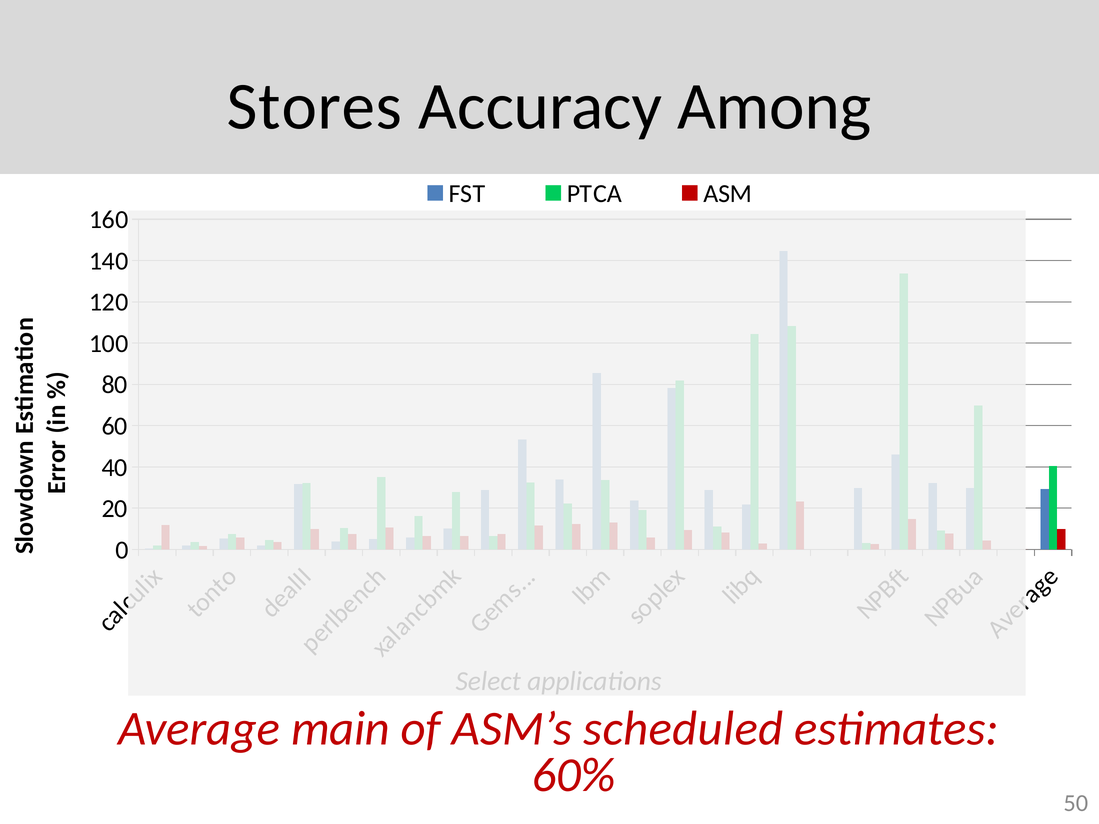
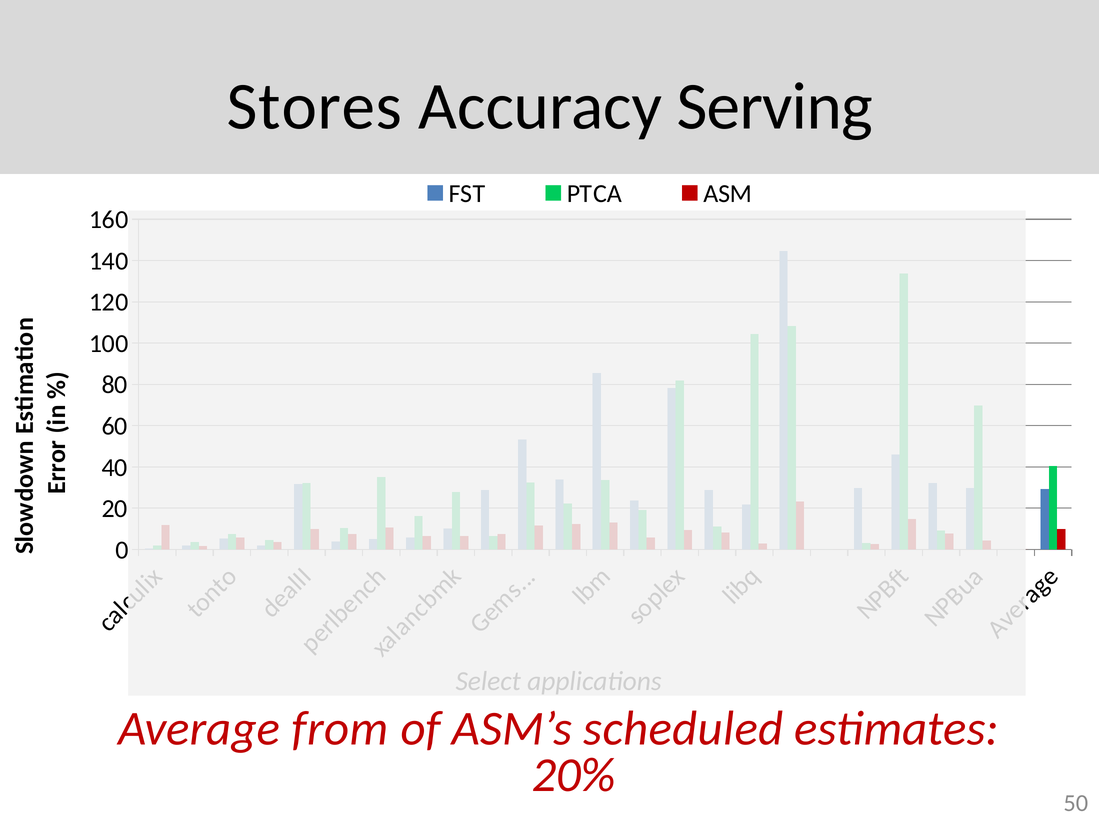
Among: Among -> Serving
main: main -> from
60%: 60% -> 20%
